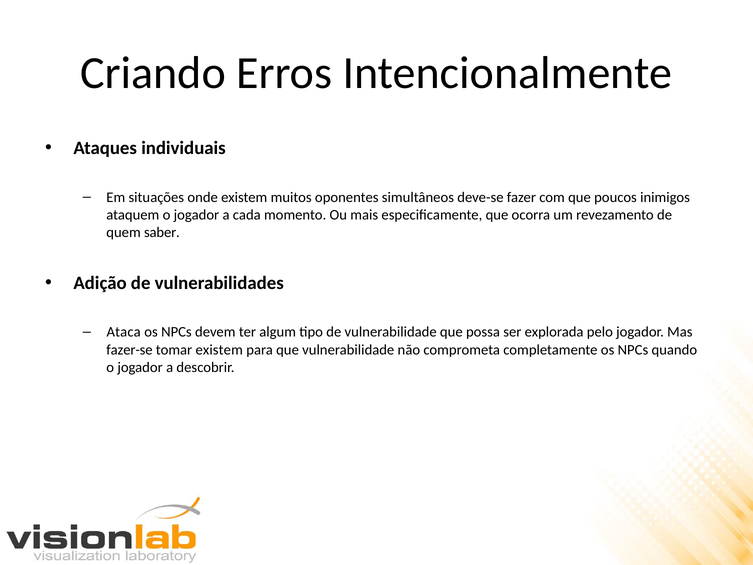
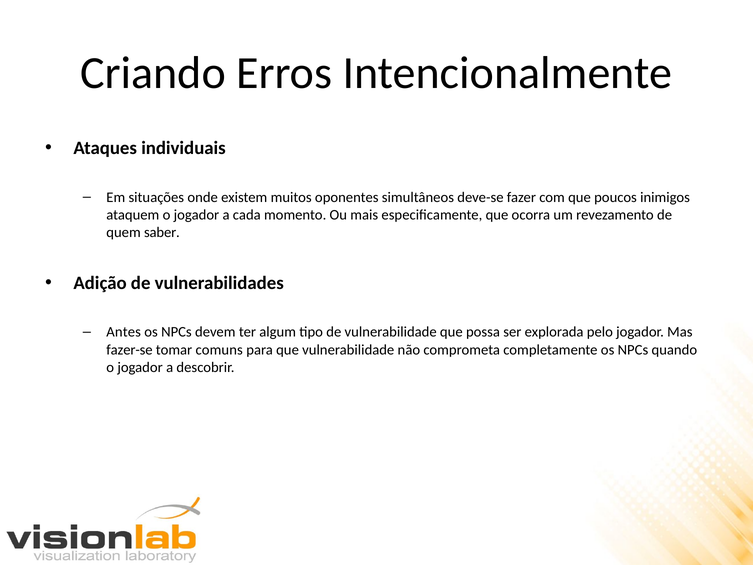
Ataca: Ataca -> Antes
tomar existem: existem -> comuns
